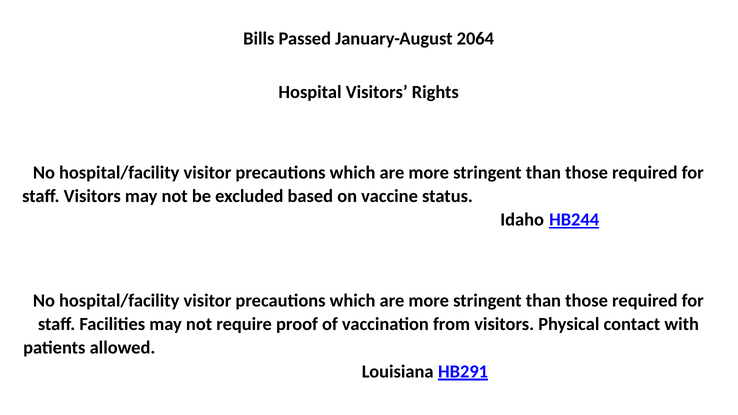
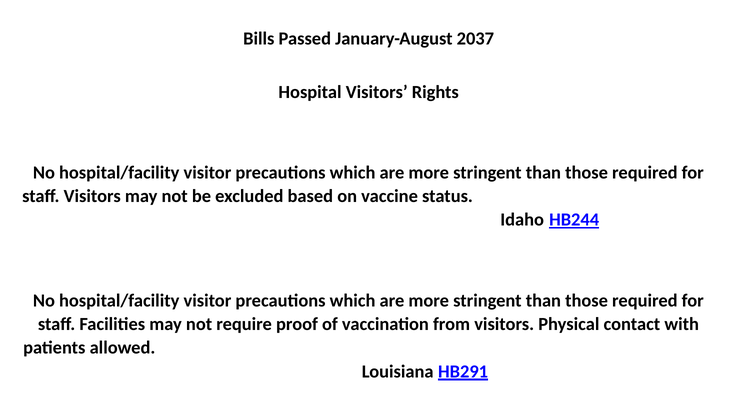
2064: 2064 -> 2037
